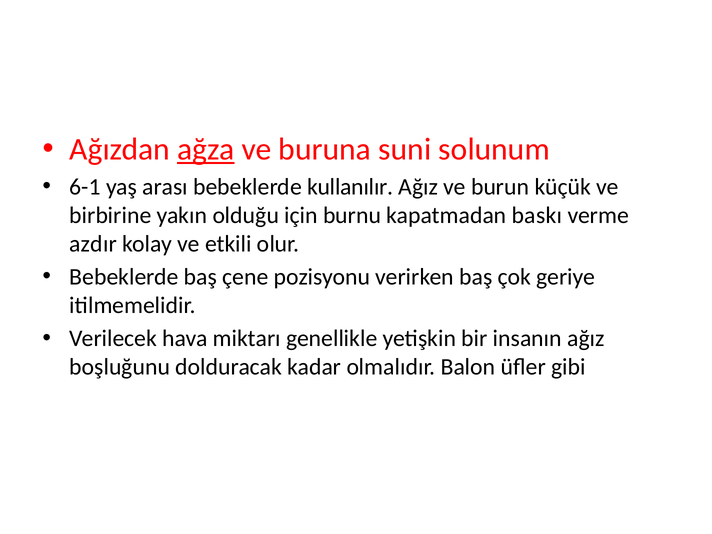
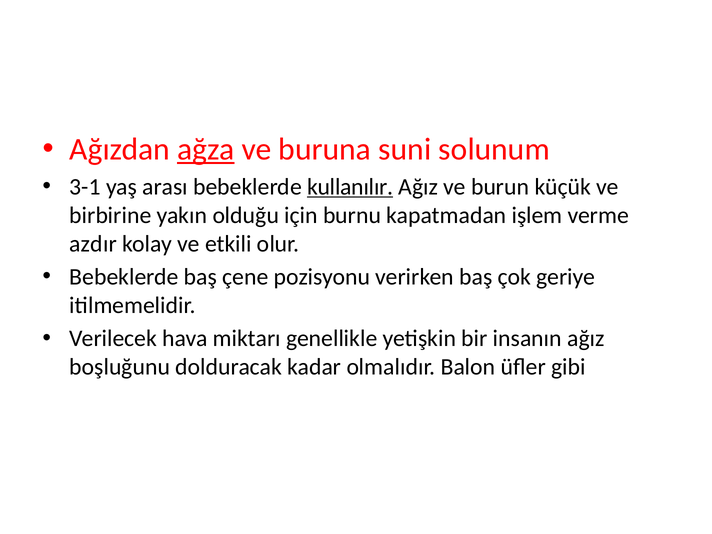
6-1: 6-1 -> 3-1
kullanılır underline: none -> present
baskı: baskı -> işlem
